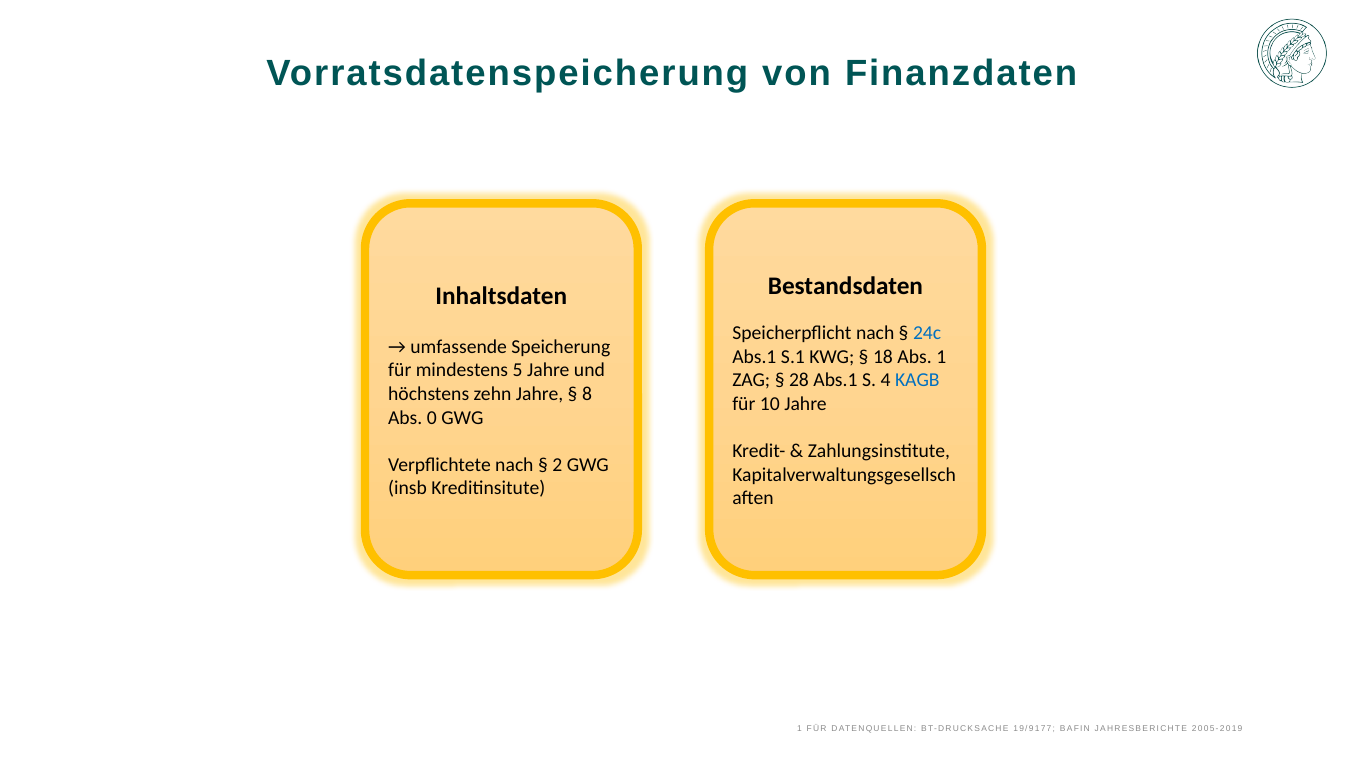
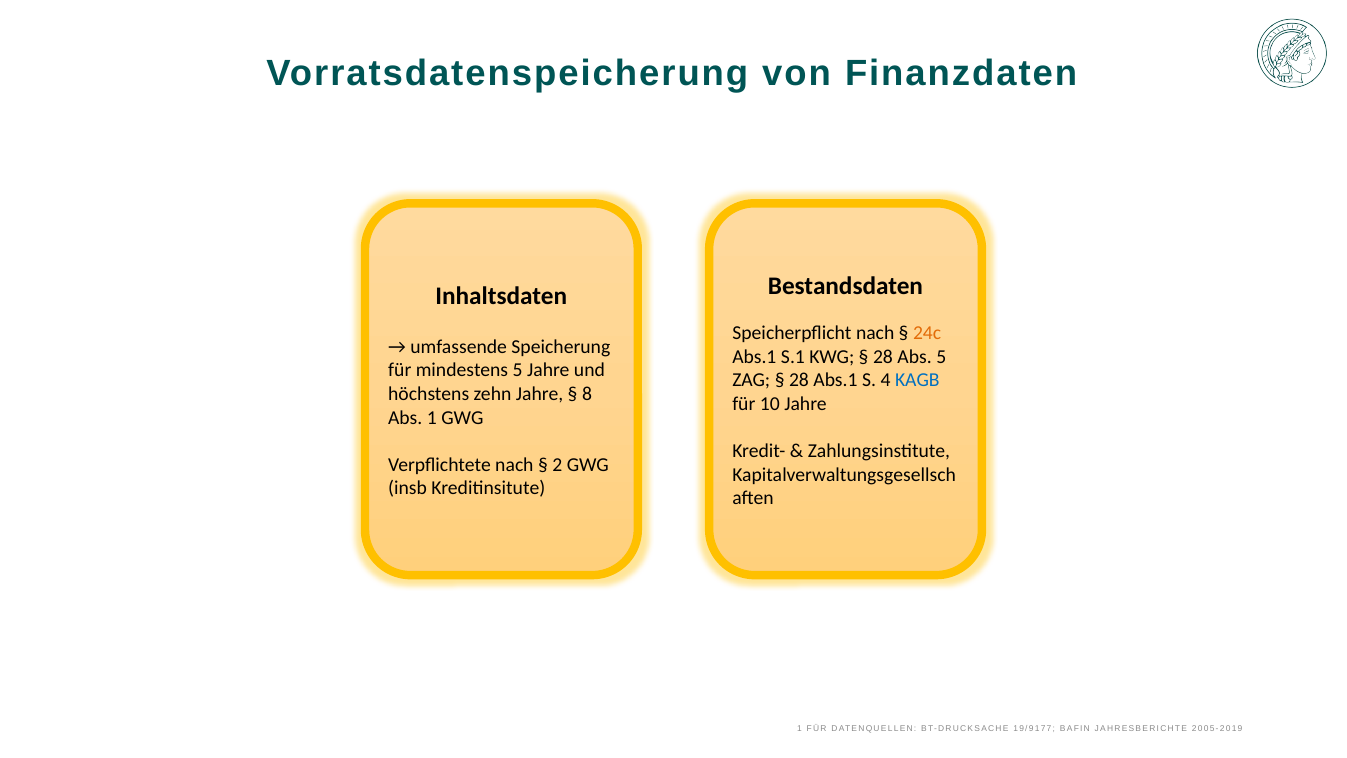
24c colour: blue -> orange
18 at (883, 357): 18 -> 28
Abs 1: 1 -> 5
Abs 0: 0 -> 1
